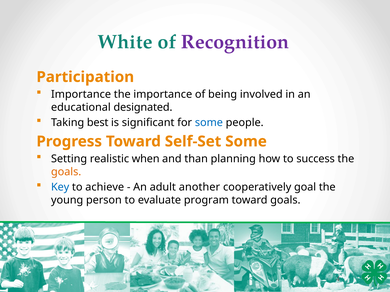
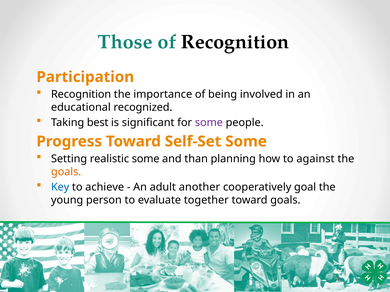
White: White -> Those
Recognition at (235, 42) colour: purple -> black
Importance at (81, 95): Importance -> Recognition
designated: designated -> recognized
some at (209, 123) colour: blue -> purple
realistic when: when -> some
success: success -> against
program: program -> together
